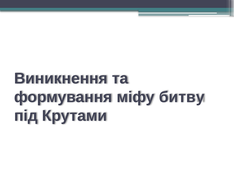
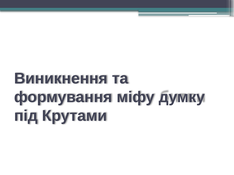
битву: битву -> думку
